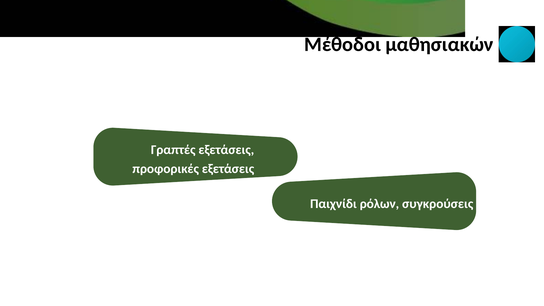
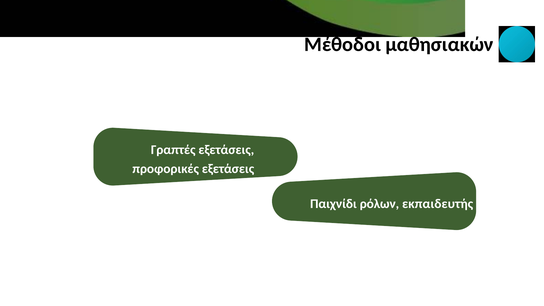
συγκρούσεις: συγκρούσεις -> εκπαιδευτής
